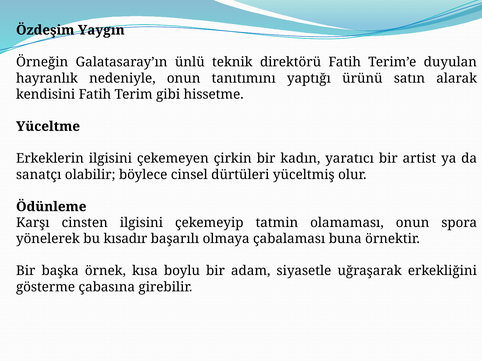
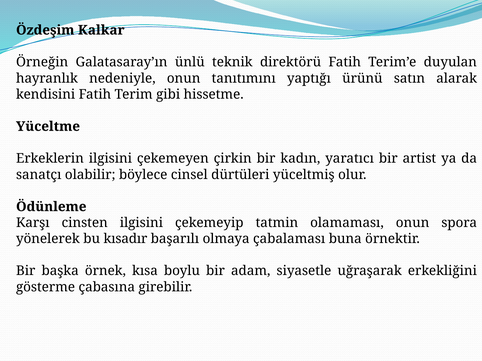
Yaygın: Yaygın -> Kalkar
